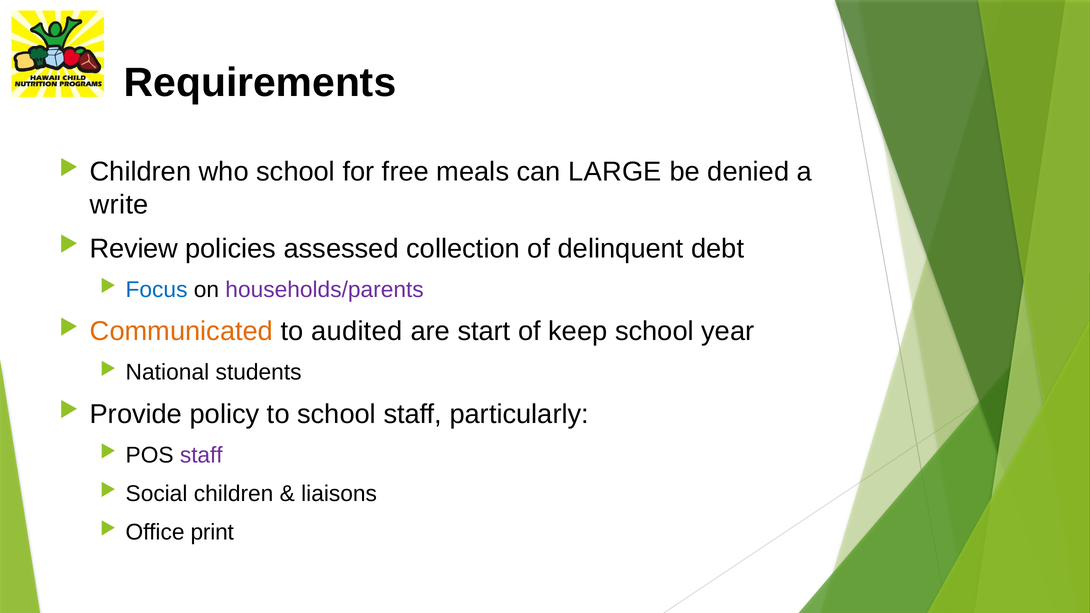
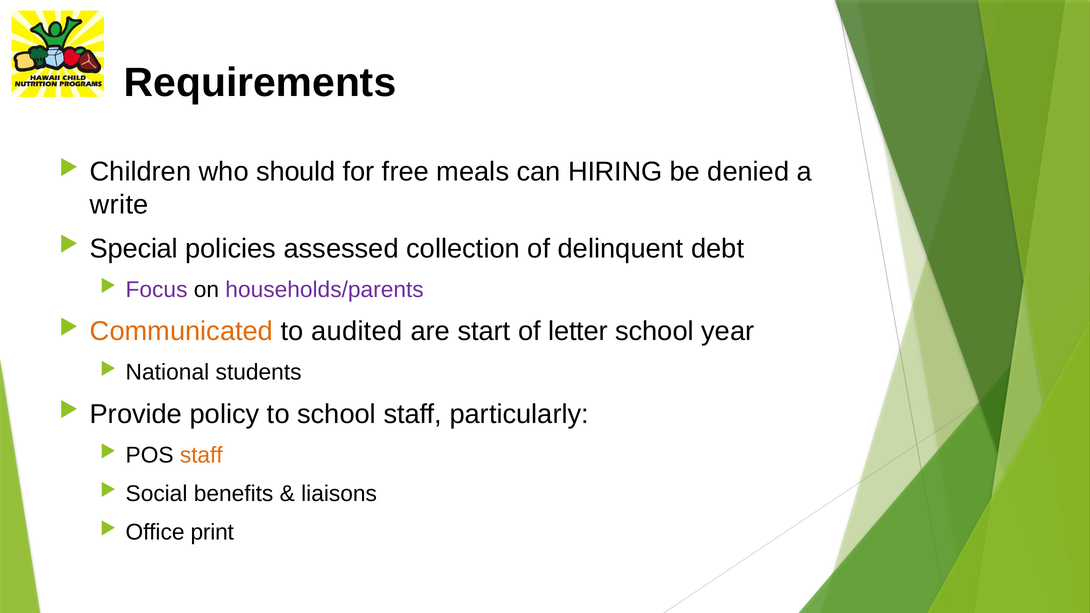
who school: school -> should
LARGE: LARGE -> HIRING
Review: Review -> Special
Focus colour: blue -> purple
keep: keep -> letter
staff at (201, 455) colour: purple -> orange
Social children: children -> benefits
